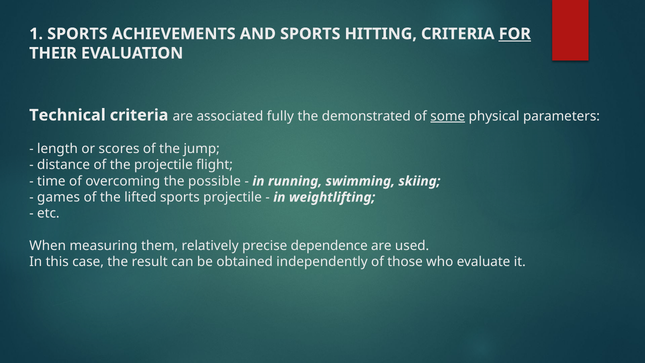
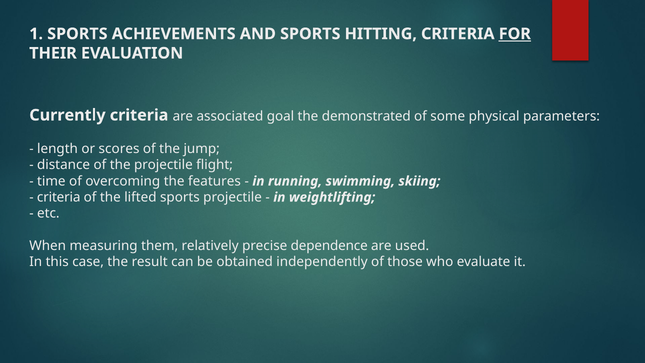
Technical: Technical -> Currently
fully: fully -> goal
some underline: present -> none
possible: possible -> features
games at (59, 197): games -> criteria
